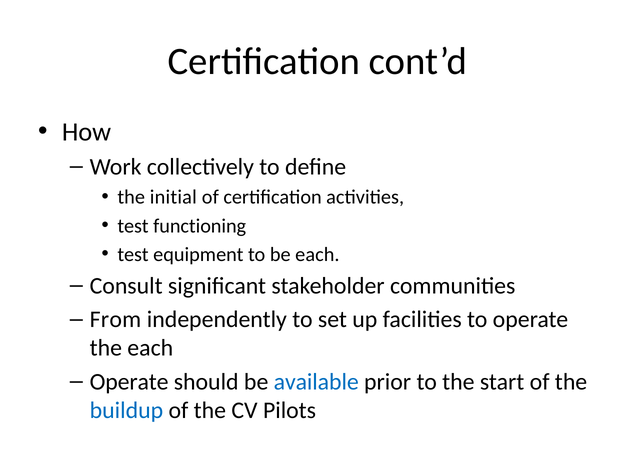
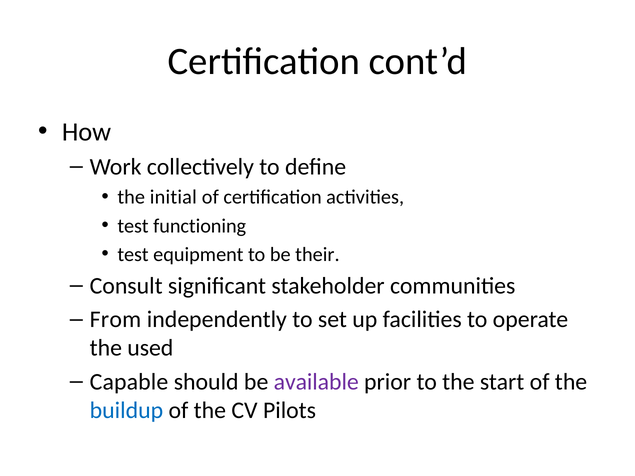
be each: each -> their
the each: each -> used
Operate at (129, 382): Operate -> Capable
available colour: blue -> purple
